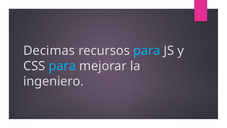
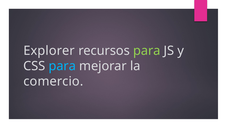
Decimas: Decimas -> Explorer
para at (147, 51) colour: light blue -> light green
ingeniero: ingeniero -> comercio
